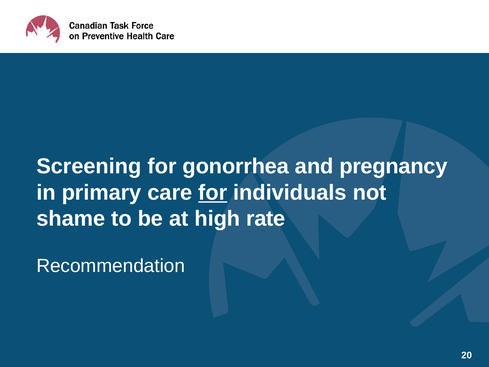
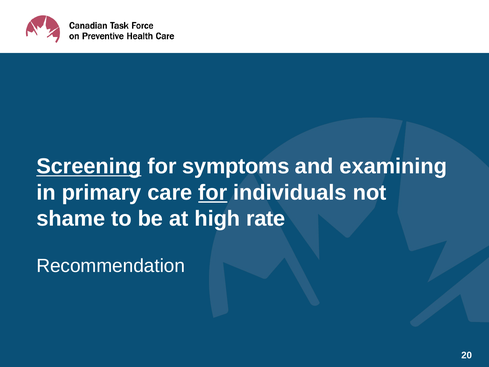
Screening underline: none -> present
gonorrhea: gonorrhea -> symptoms
pregnancy: pregnancy -> examining
